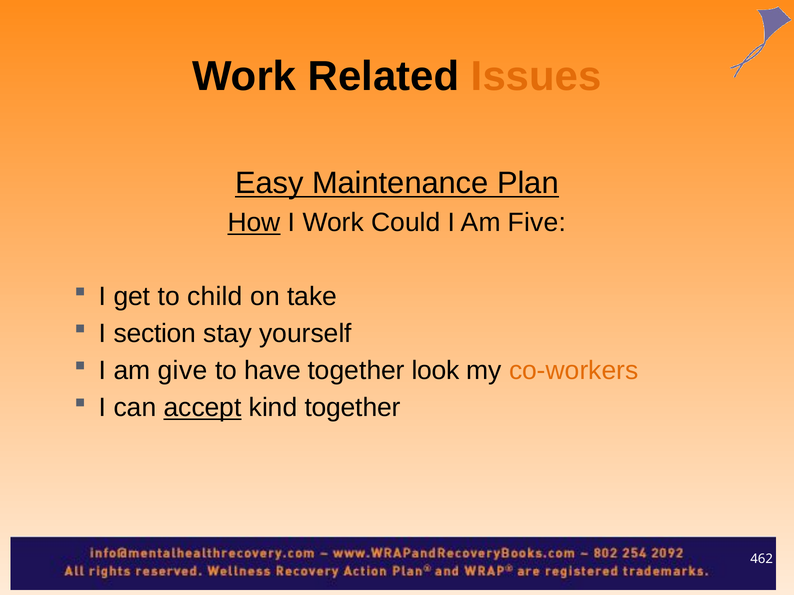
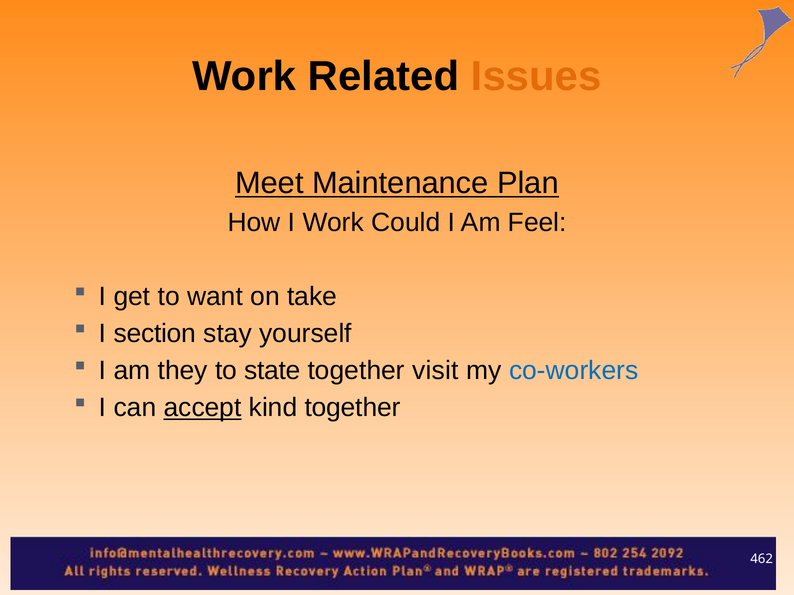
Easy: Easy -> Meet
How underline: present -> none
Five: Five -> Feel
child: child -> want
give: give -> they
have: have -> state
look: look -> visit
co-workers colour: orange -> blue
